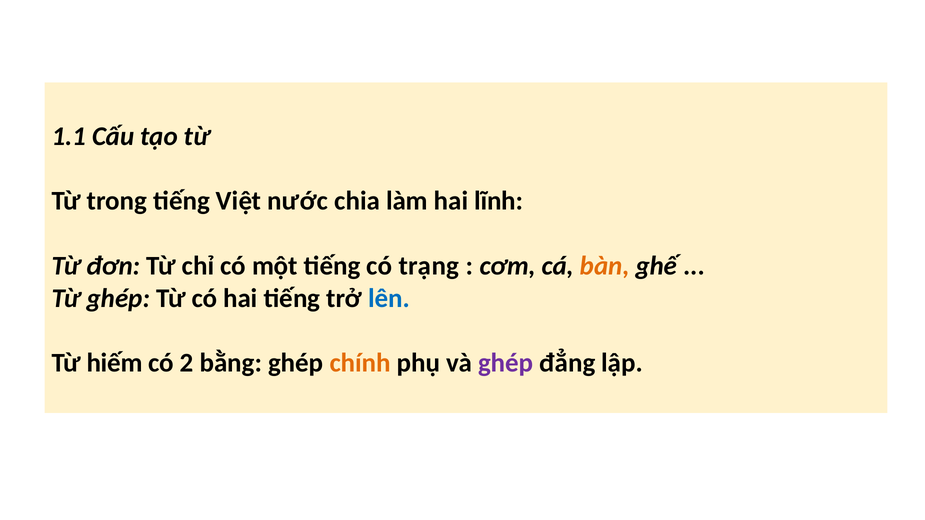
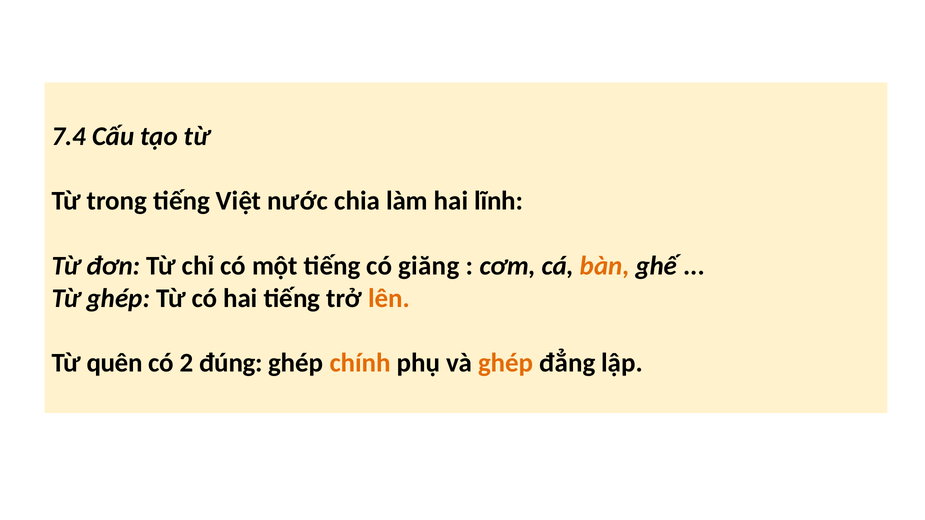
1.1: 1.1 -> 7.4
trạng: trạng -> giăng
lên colour: blue -> orange
hiếm: hiếm -> quên
bằng: bằng -> đúng
ghép at (506, 363) colour: purple -> orange
